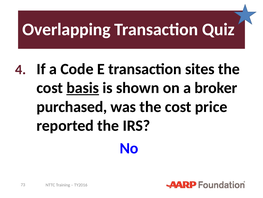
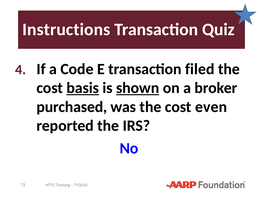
Overlapping: Overlapping -> Instructions
sites: sites -> filed
shown underline: none -> present
price: price -> even
